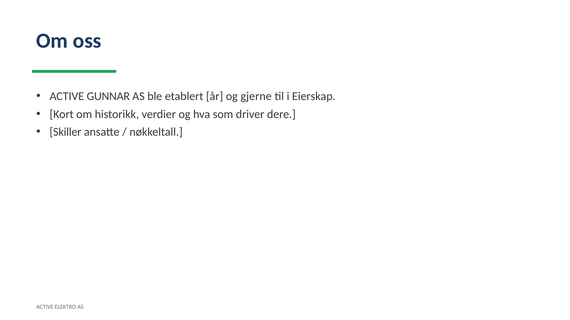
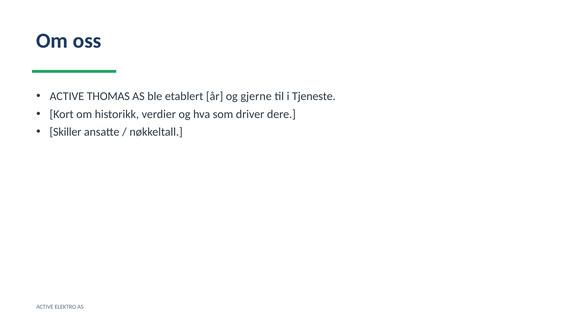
GUNNAR: GUNNAR -> THOMAS
Eierskap: Eierskap -> Tjeneste
